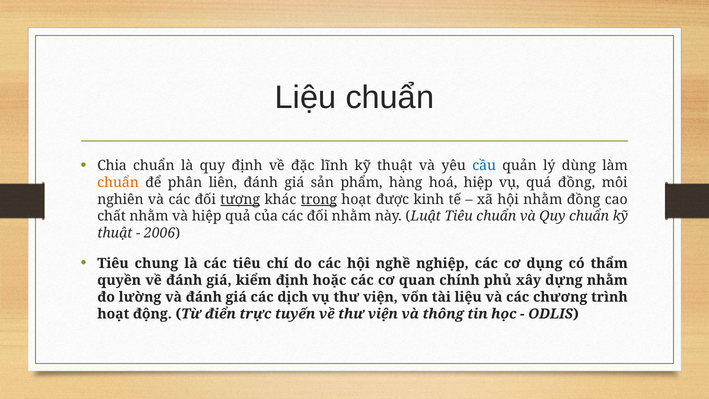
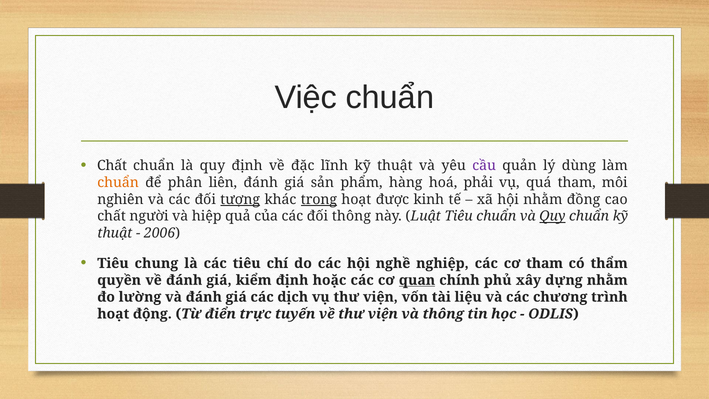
Liệu at (306, 97): Liệu -> Việc
Chia at (112, 166): Chia -> Chất
cầu colour: blue -> purple
hoá hiệp: hiệp -> phải
quá đồng: đồng -> tham
chất nhằm: nhằm -> người
đối nhằm: nhằm -> thông
Quy at (552, 216) underline: none -> present
cơ dụng: dụng -> tham
quan underline: none -> present
